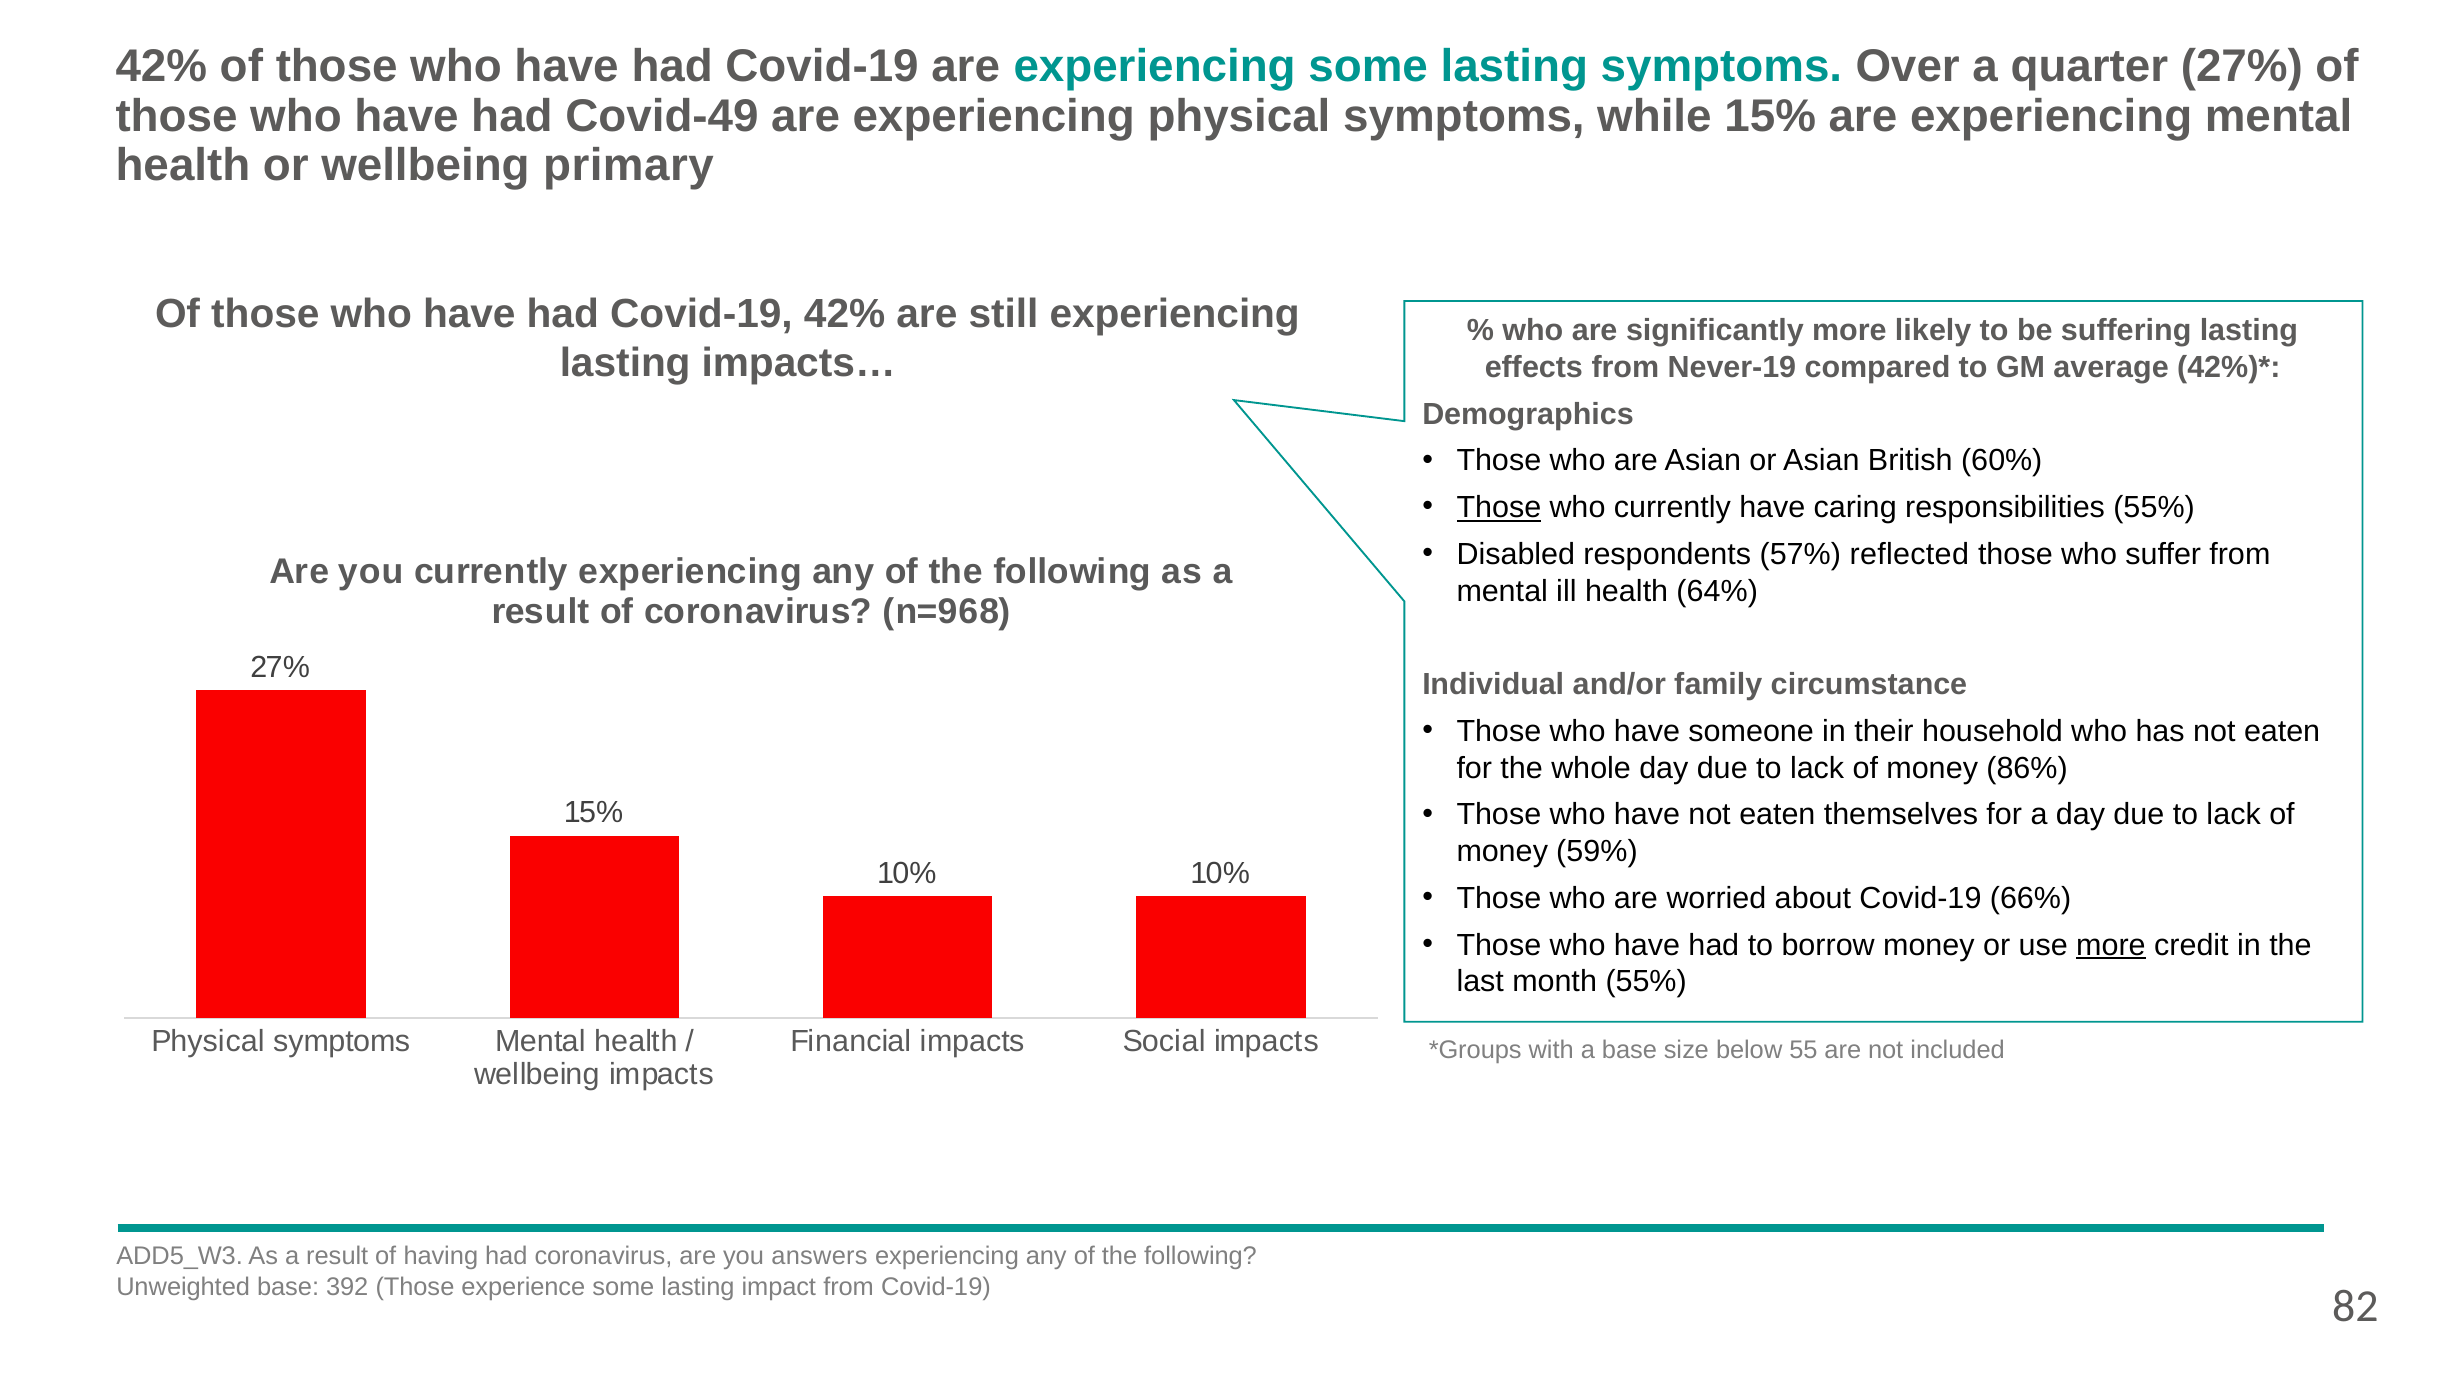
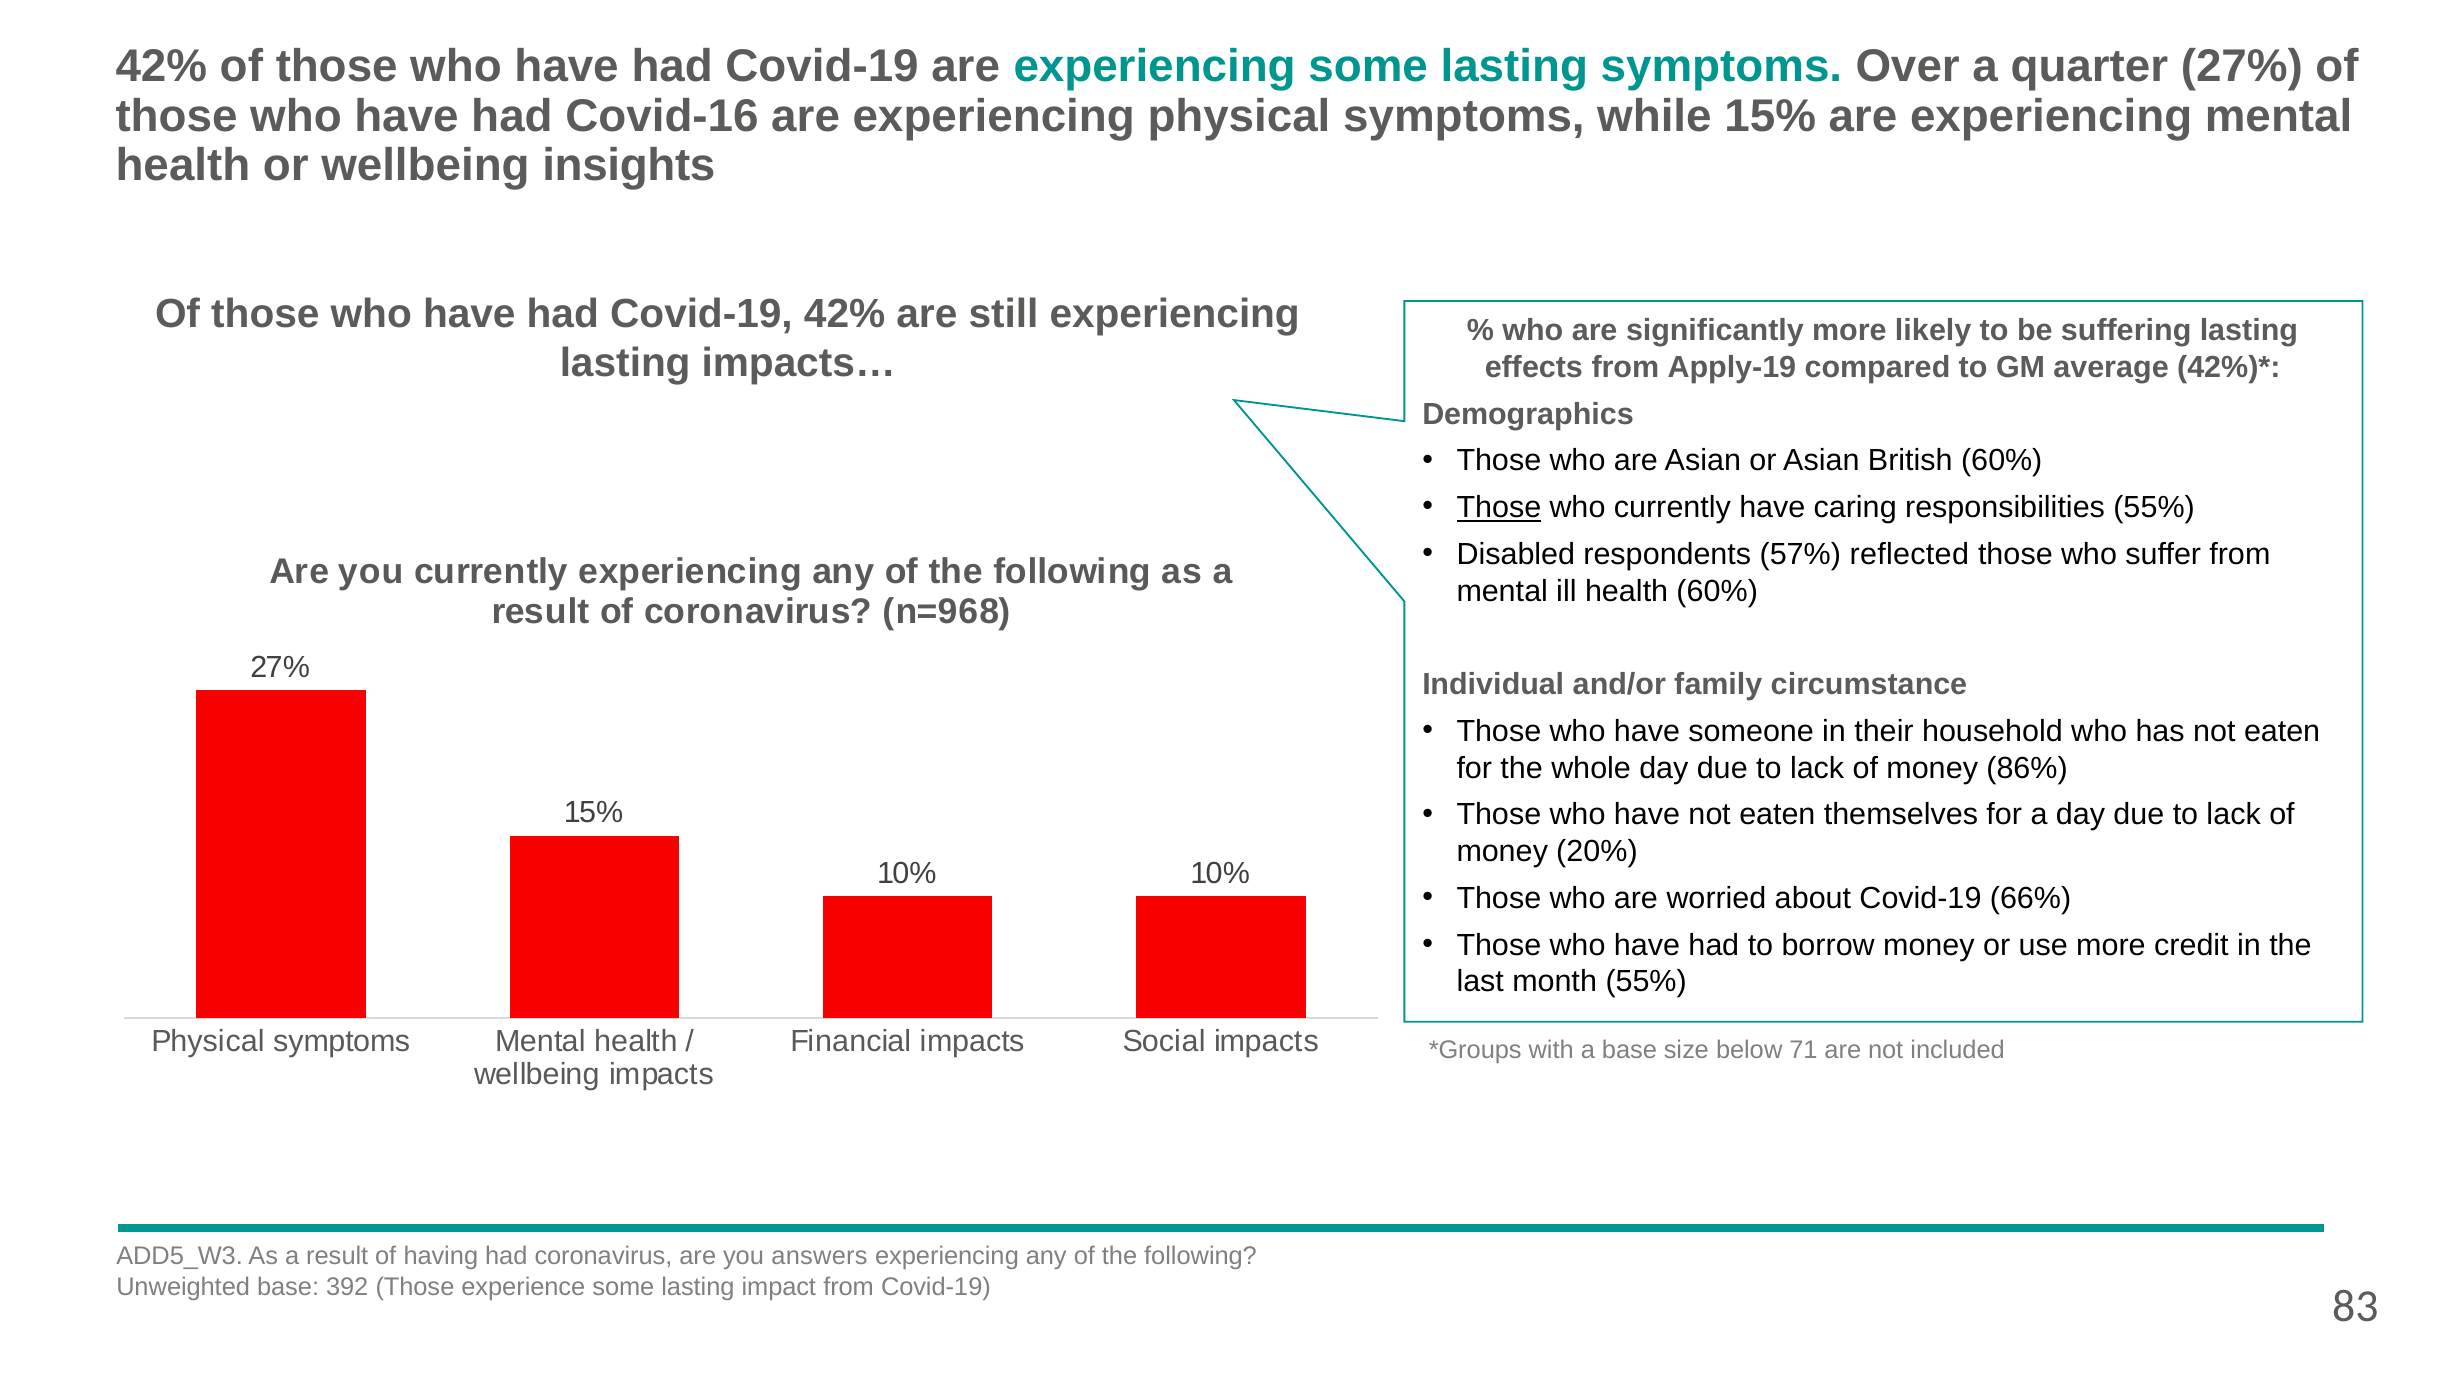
Covid-49: Covid-49 -> Covid-16
primary: primary -> insights
Never-19: Never-19 -> Apply-19
health 64%: 64% -> 60%
59%: 59% -> 20%
more at (2111, 945) underline: present -> none
55: 55 -> 71
82: 82 -> 83
